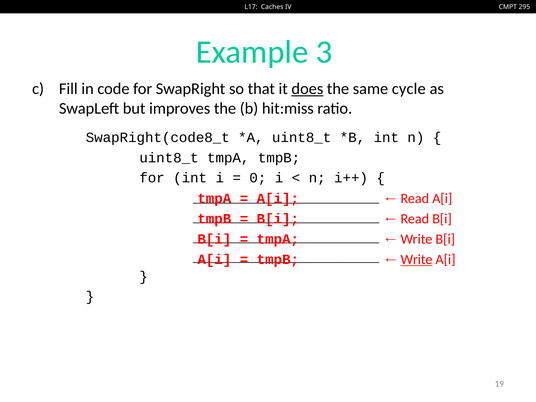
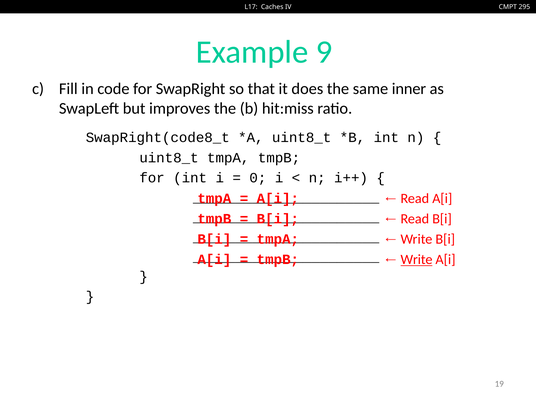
3: 3 -> 9
does underline: present -> none
cycle: cycle -> inner
